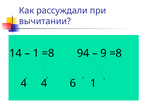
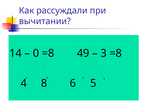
1 at (36, 53): 1 -> 0
94: 94 -> 49
9: 9 -> 3
4 4: 4 -> 8
6 1: 1 -> 5
